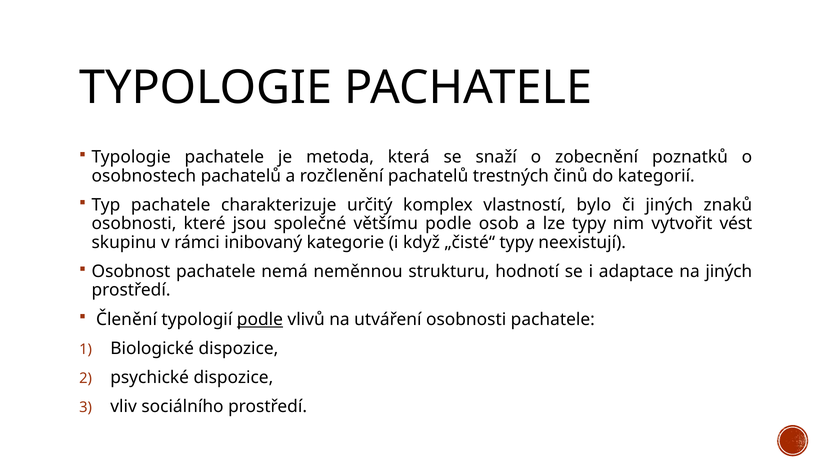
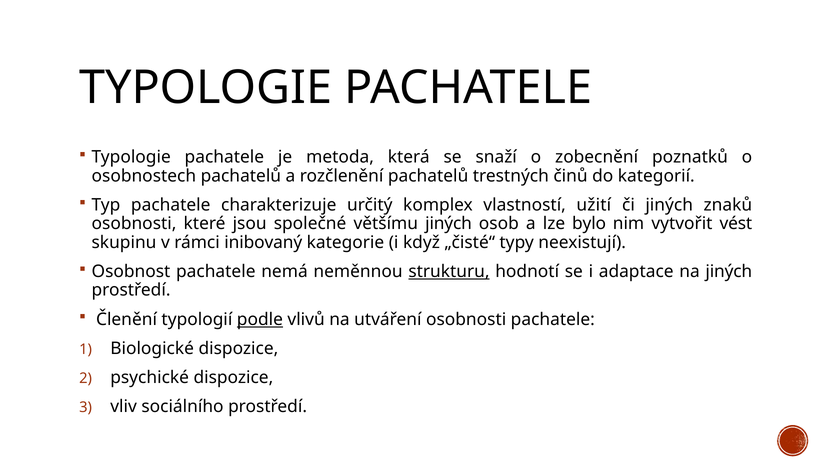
bylo: bylo -> užití
většímu podle: podle -> jiných
lze typy: typy -> bylo
strukturu underline: none -> present
